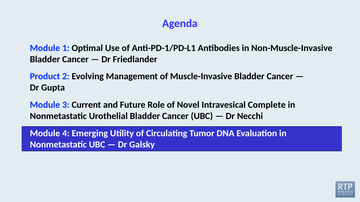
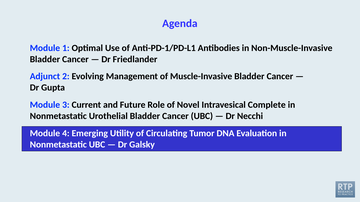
Product: Product -> Adjunct
